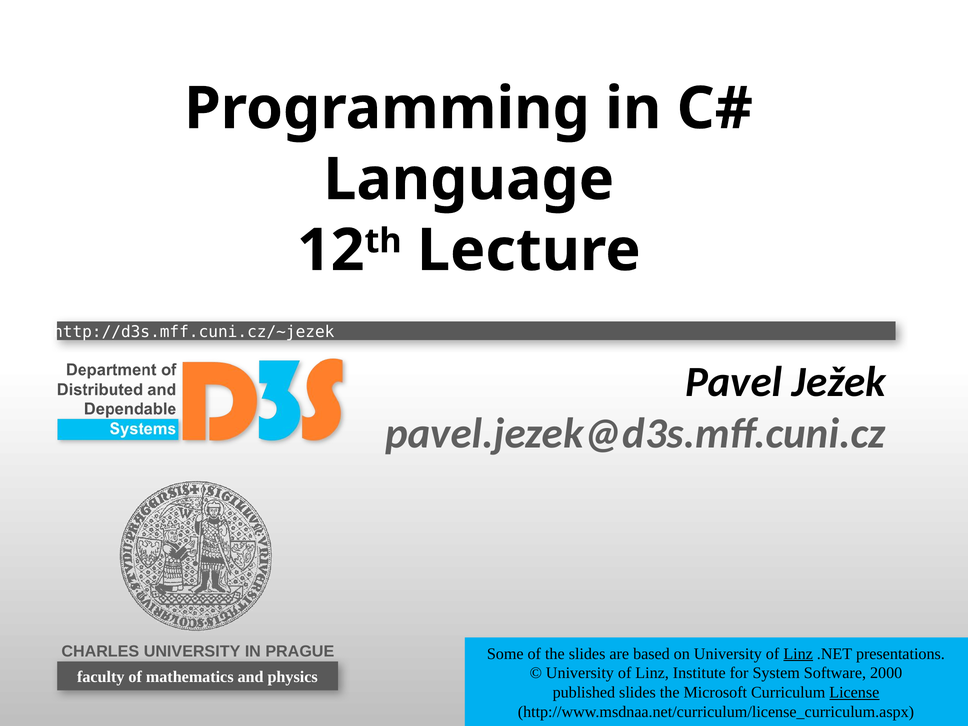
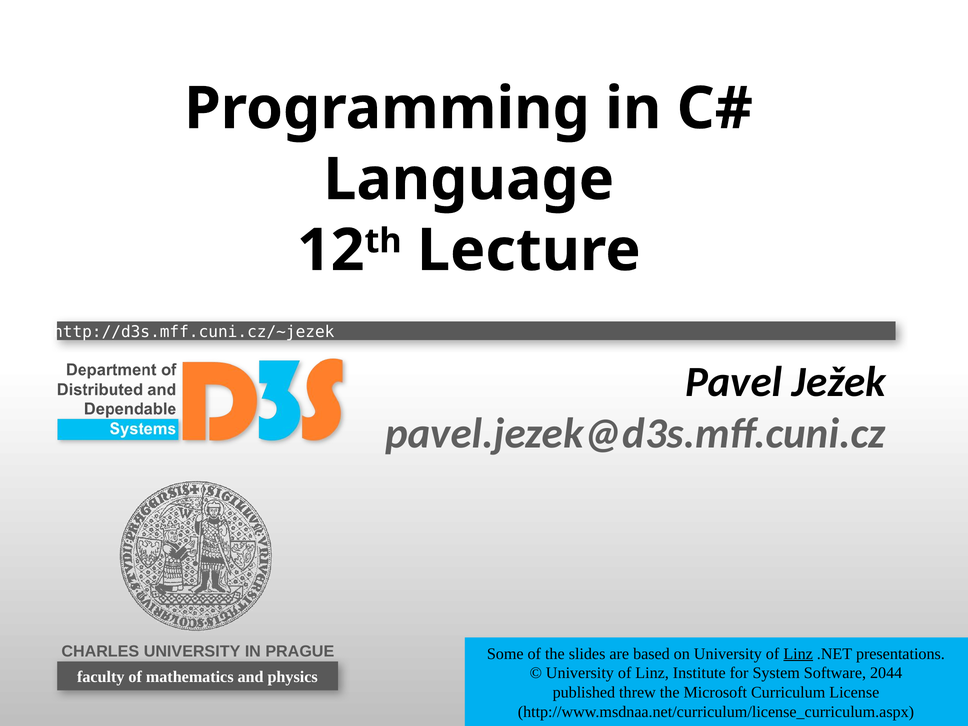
2000: 2000 -> 2044
published slides: slides -> threw
License underline: present -> none
